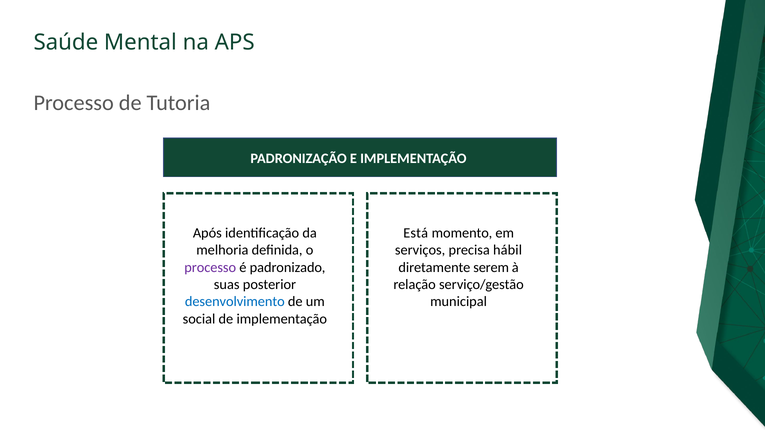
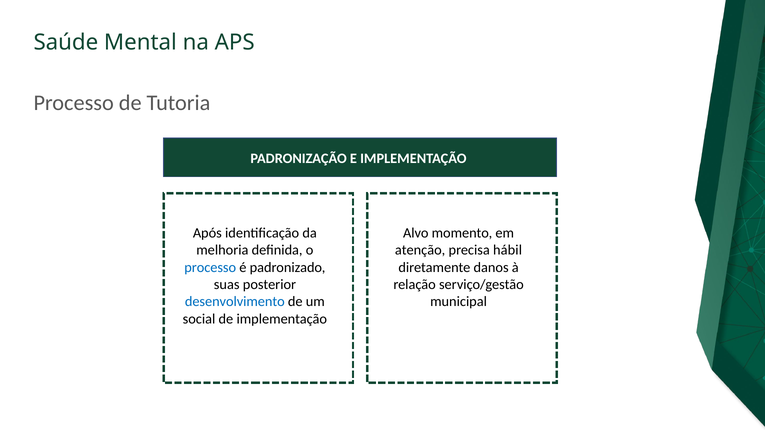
Está: Está -> Alvo
serviços: serviços -> atenção
processo at (210, 268) colour: purple -> blue
serem: serem -> danos
